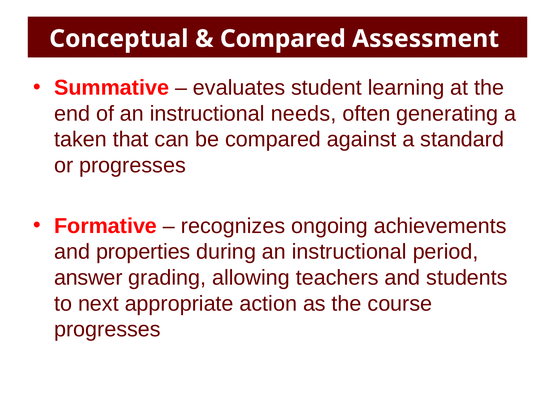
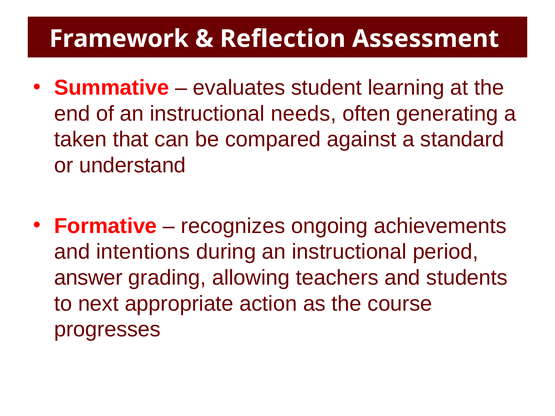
Conceptual: Conceptual -> Framework
Compared at (283, 39): Compared -> Reflection
or progresses: progresses -> understand
properties: properties -> intentions
